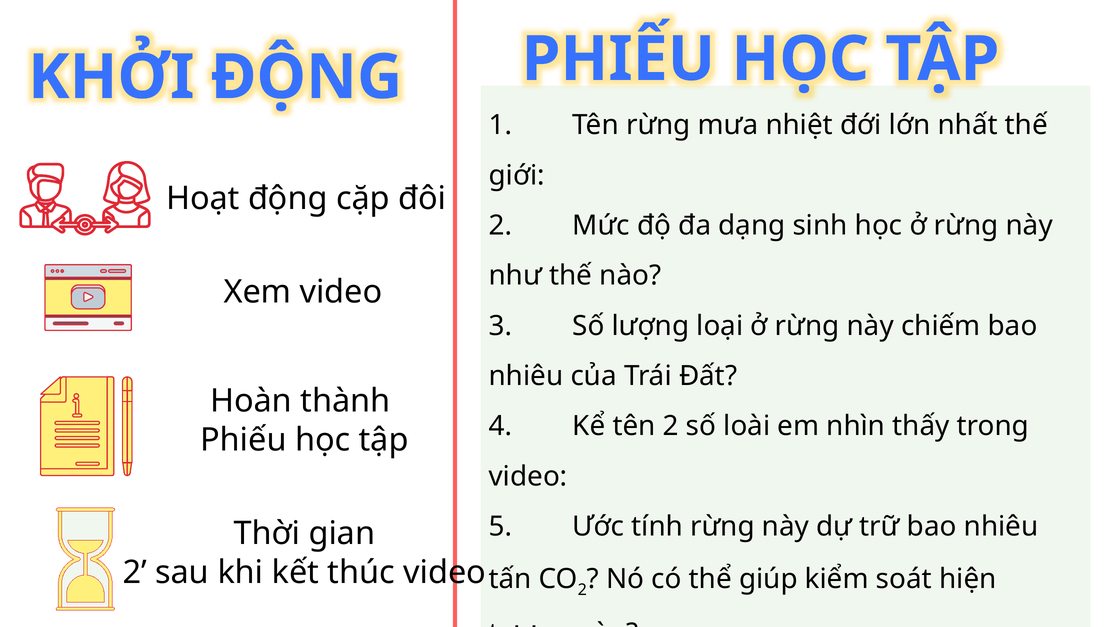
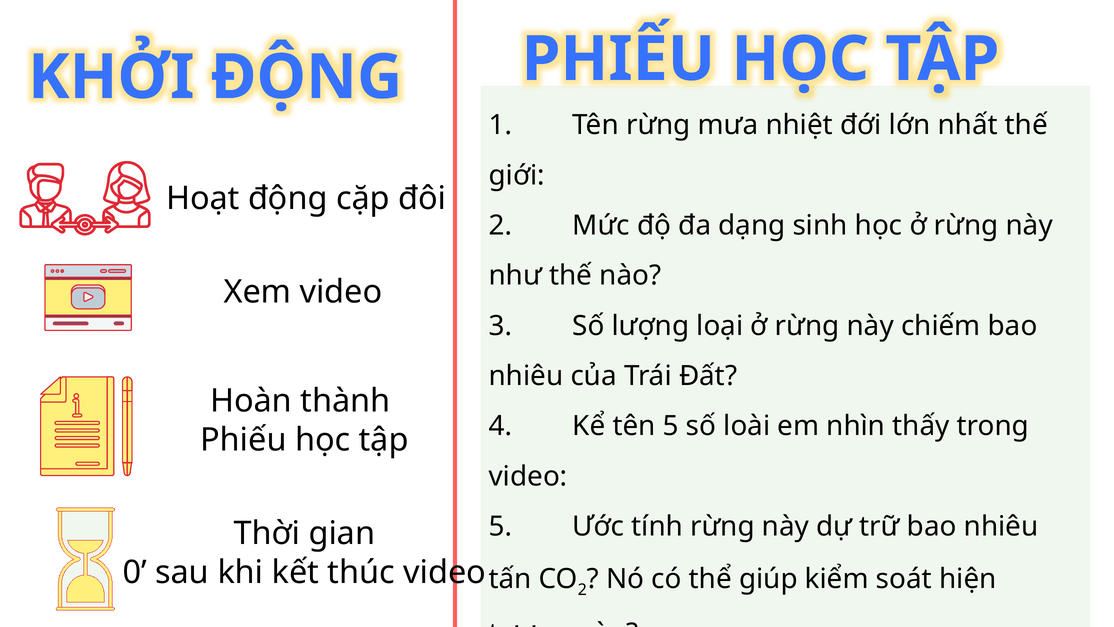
tên 2: 2 -> 5
2 at (135, 572): 2 -> 0
